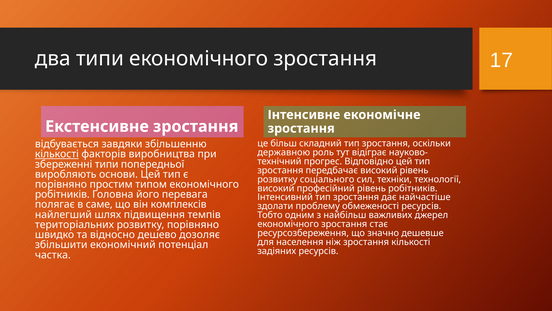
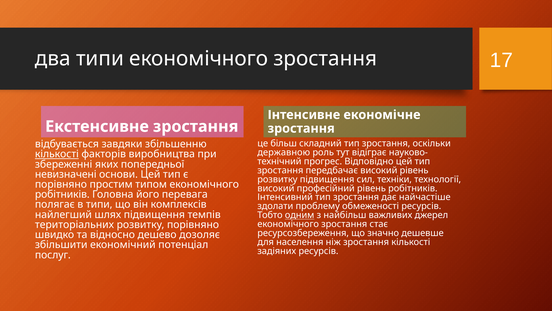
збереженні типи: типи -> яких
виробляють: виробляють -> невизначені
розвитку соціального: соціального -> підвищення
в саме: саме -> типи
одним underline: none -> present
частка: частка -> послуг
